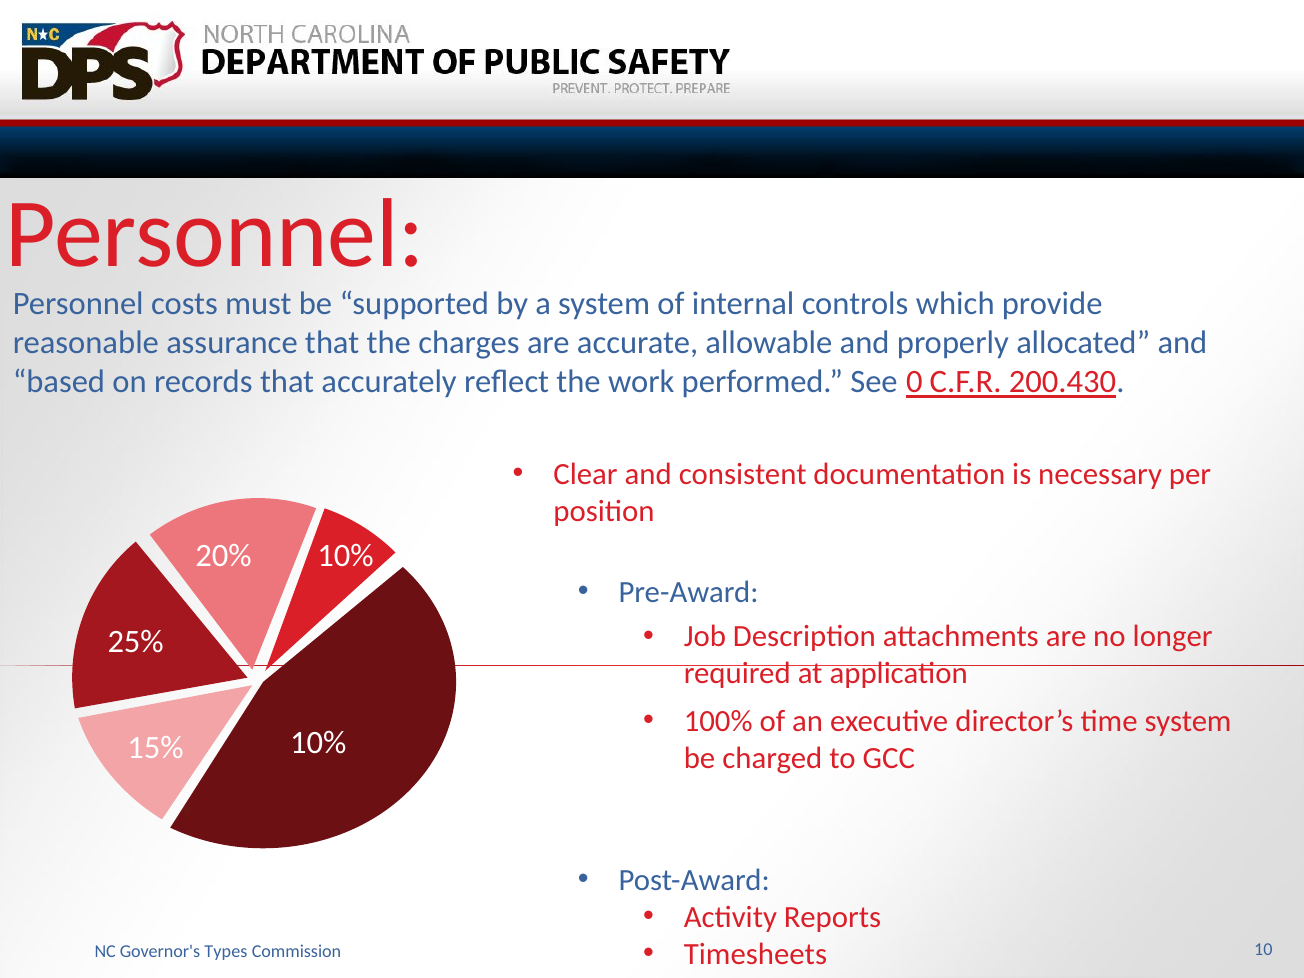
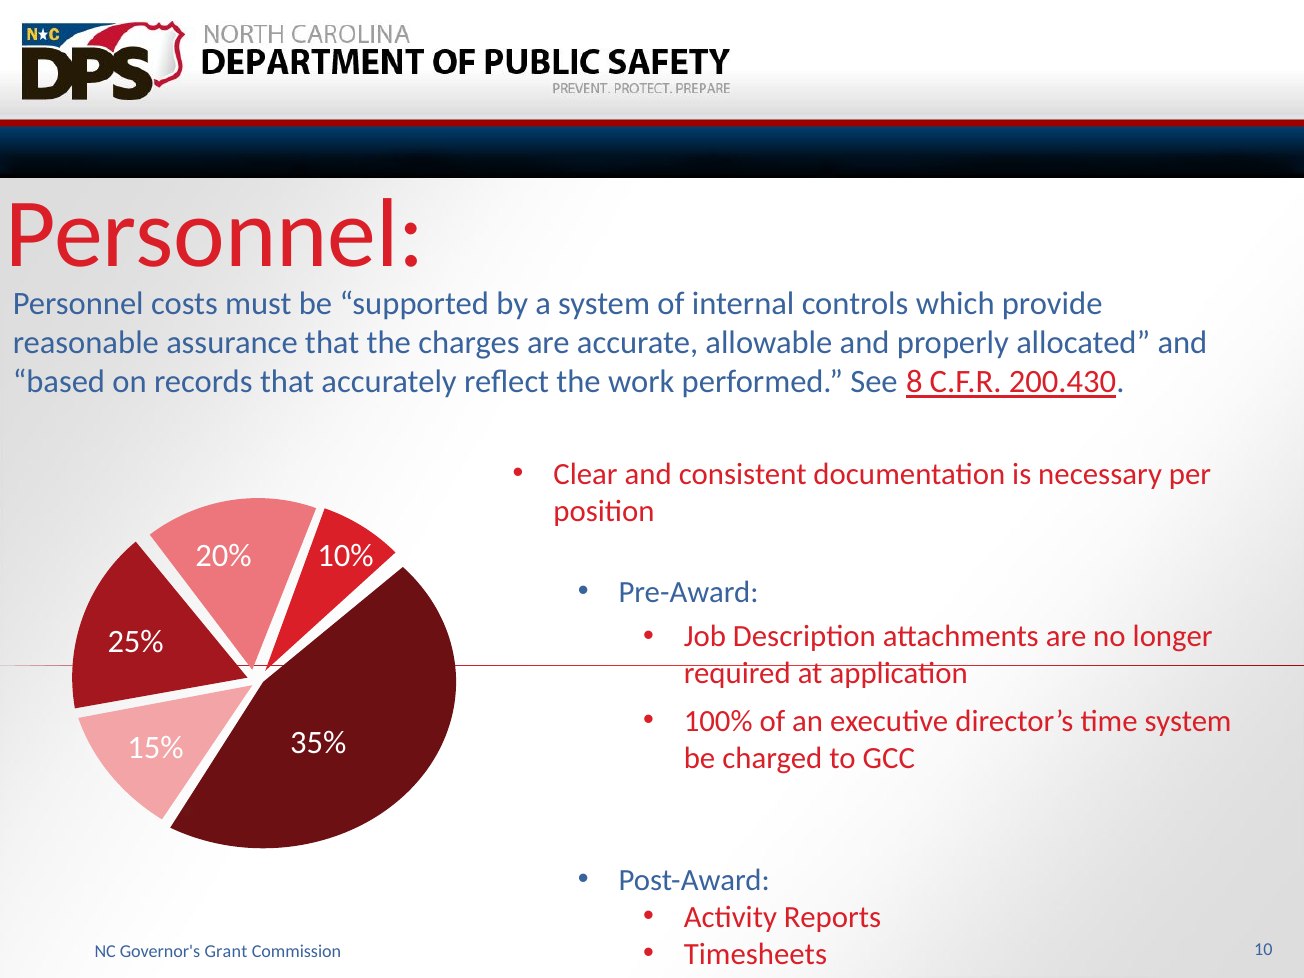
0: 0 -> 8
10% at (318, 743): 10% -> 35%
Types: Types -> Grant
